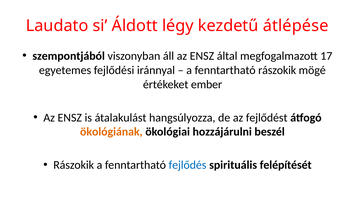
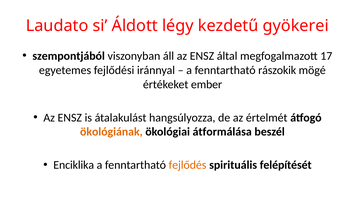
átlépése: átlépése -> gyökerei
fejlődést: fejlődést -> értelmét
hozzájárulni: hozzájárulni -> átformálása
Rászokik at (74, 165): Rászokik -> Enciklika
fejlődés colour: blue -> orange
